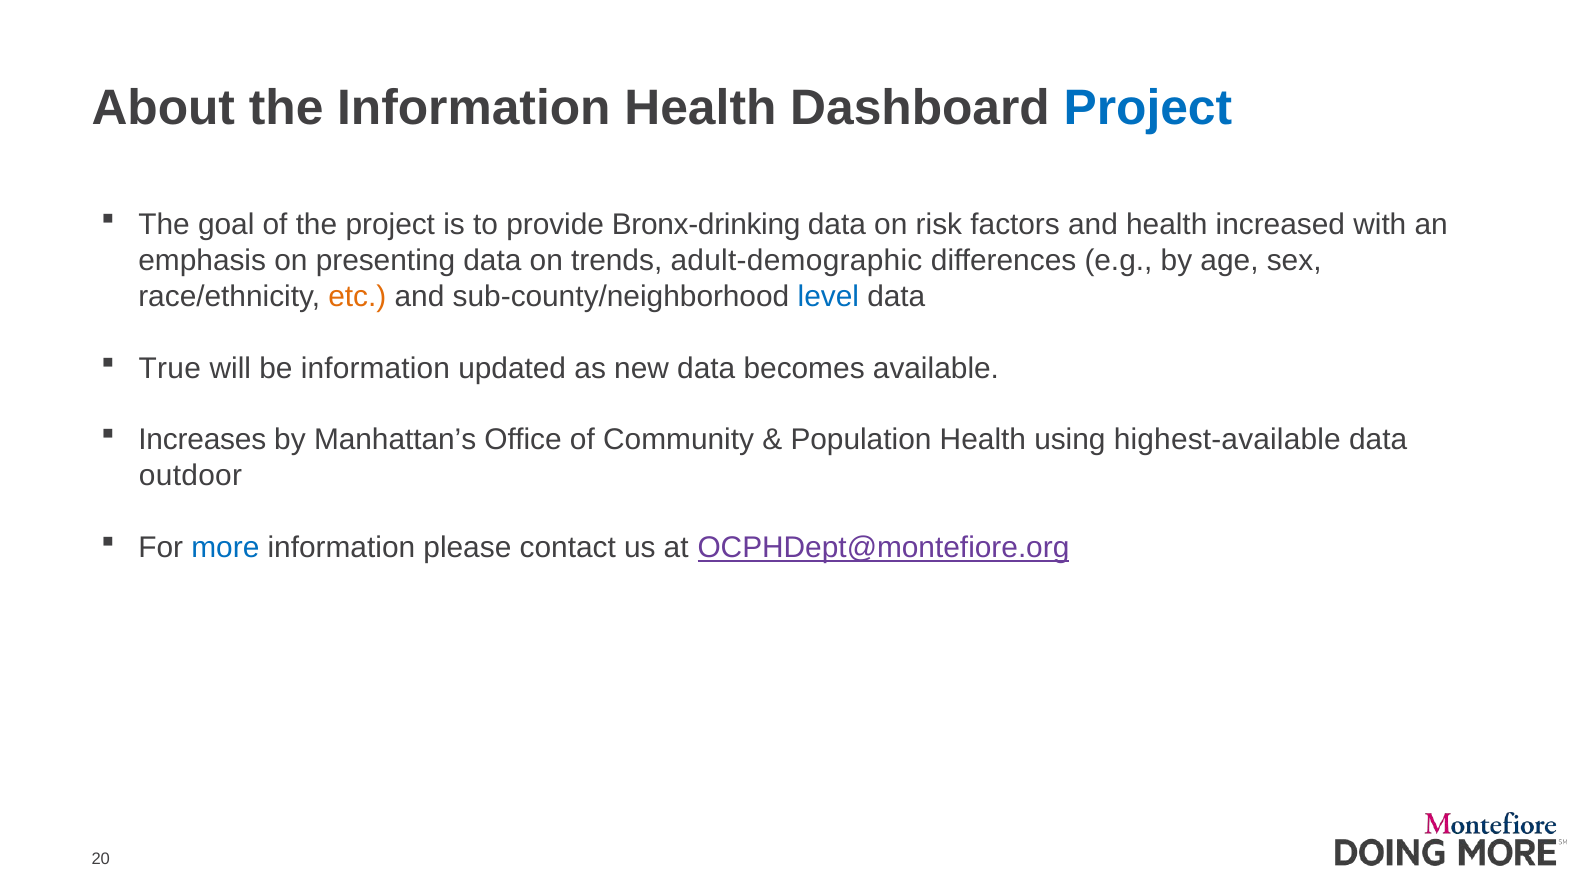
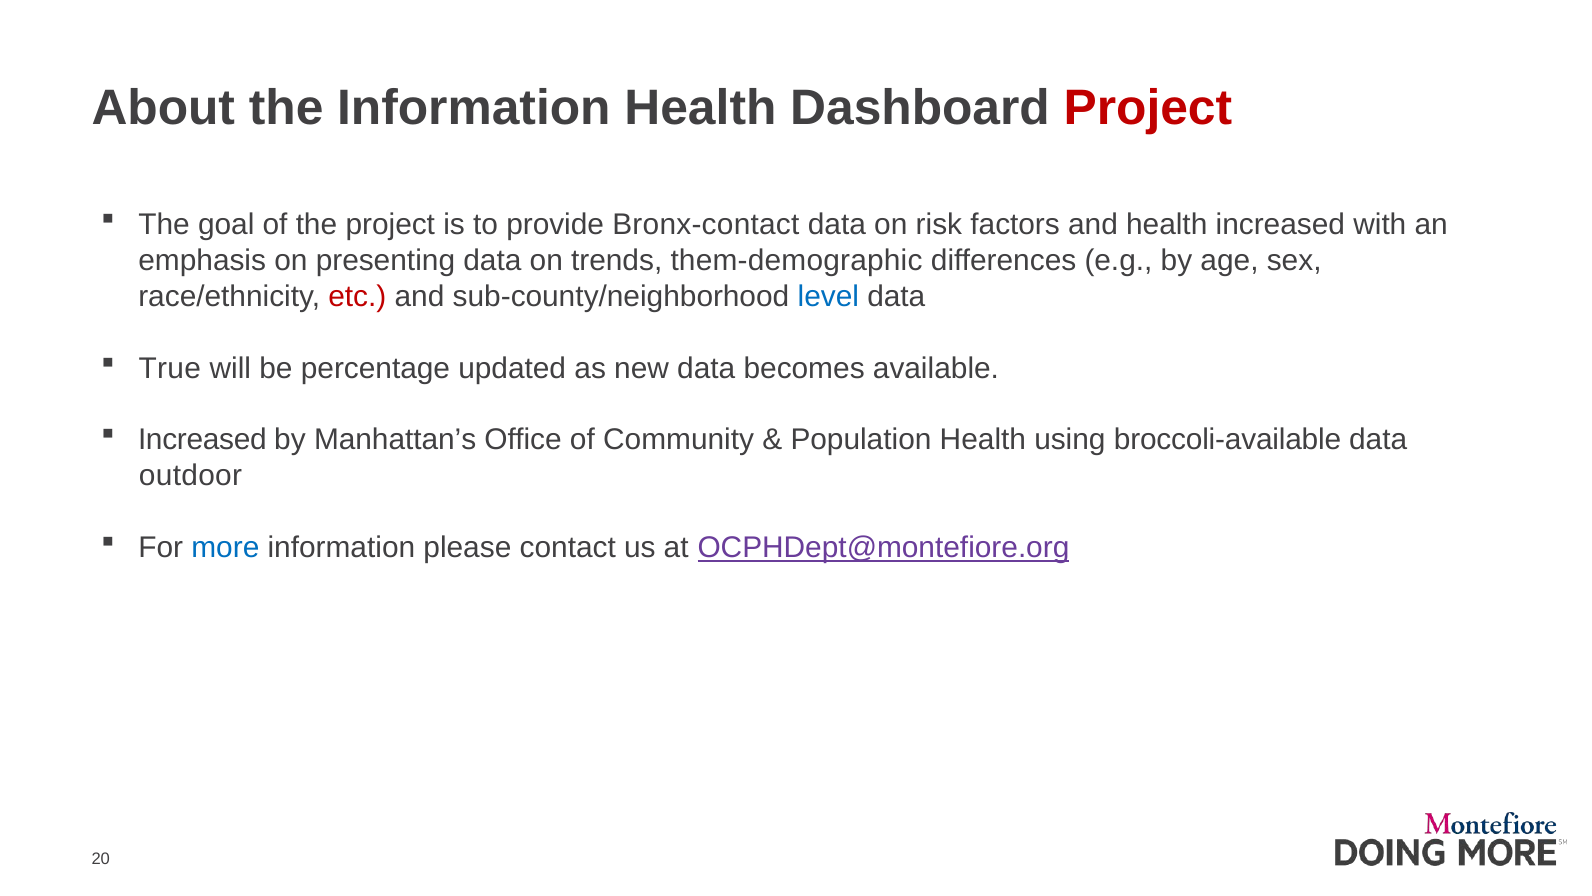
Project at (1148, 108) colour: blue -> red
Bronx-drinking: Bronx-drinking -> Bronx-contact
adult-demographic: adult-demographic -> them-demographic
etc colour: orange -> red
be information: information -> percentage
Increases at (202, 440): Increases -> Increased
highest-available: highest-available -> broccoli-available
